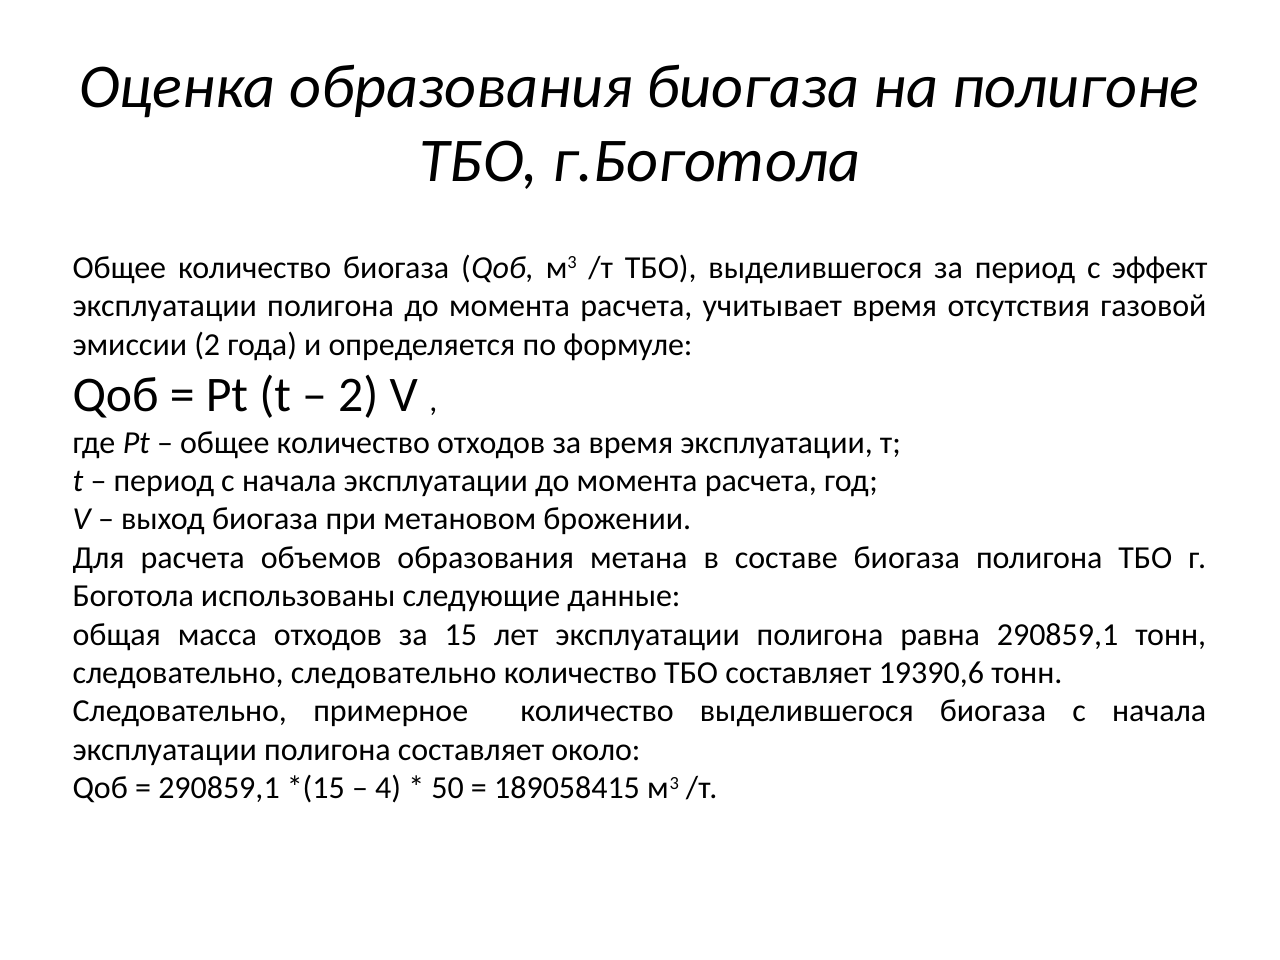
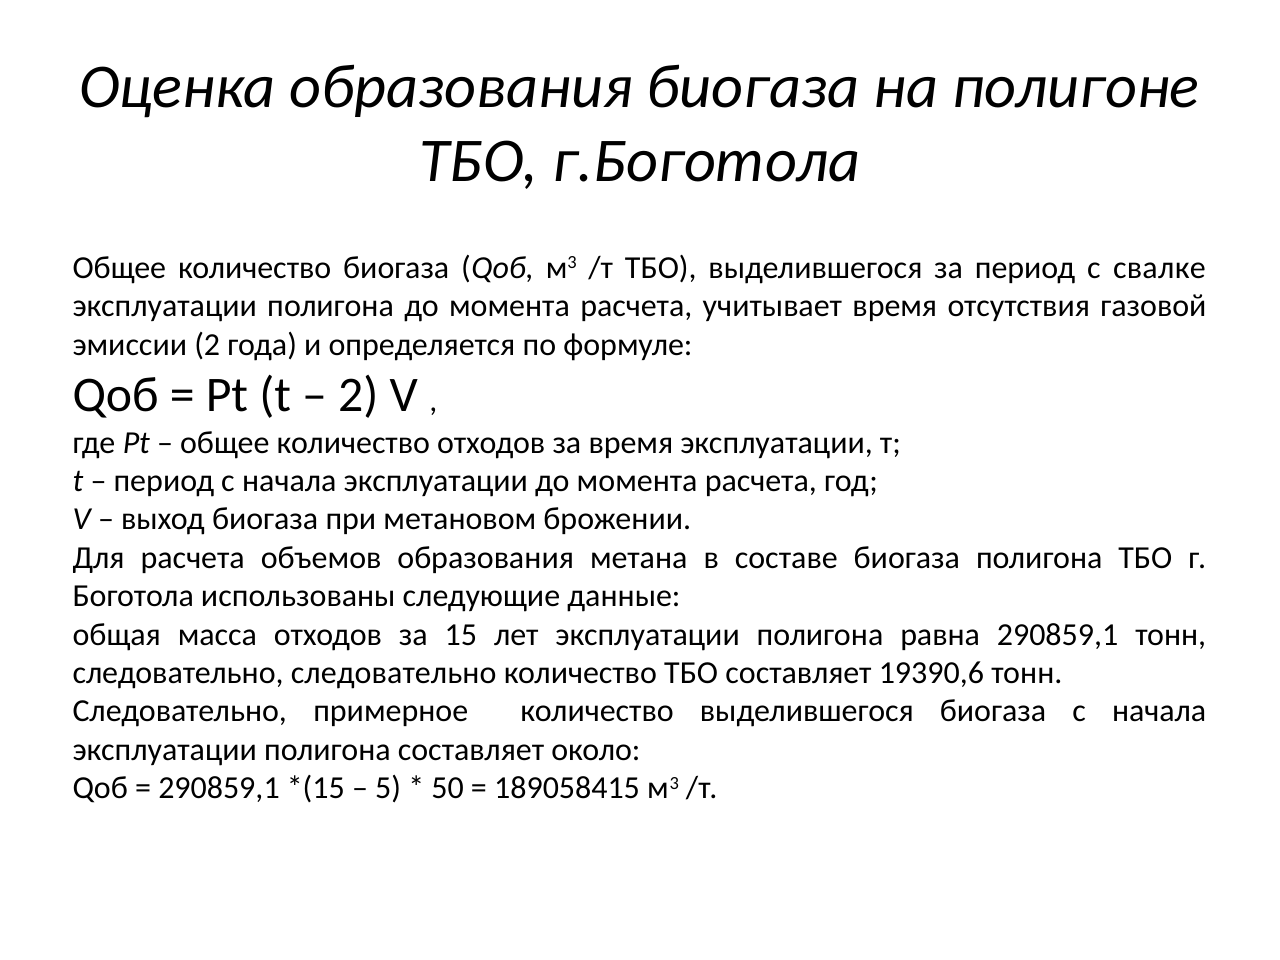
эффект: эффект -> свалке
4: 4 -> 5
